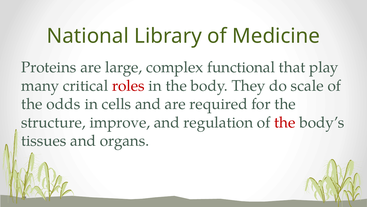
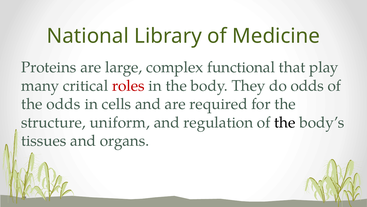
do scale: scale -> odds
improve: improve -> uniform
the at (285, 122) colour: red -> black
